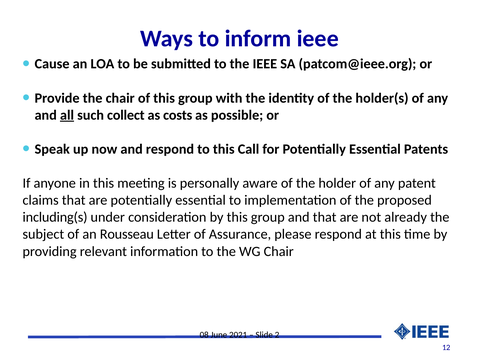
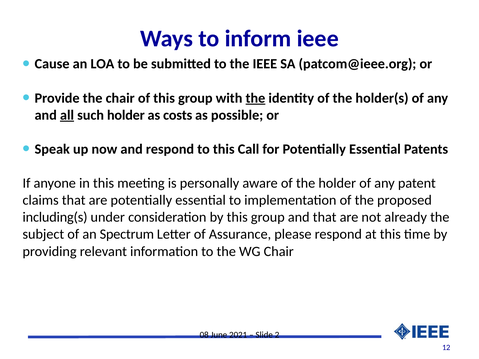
the at (255, 98) underline: none -> present
such collect: collect -> holder
Rousseau: Rousseau -> Spectrum
